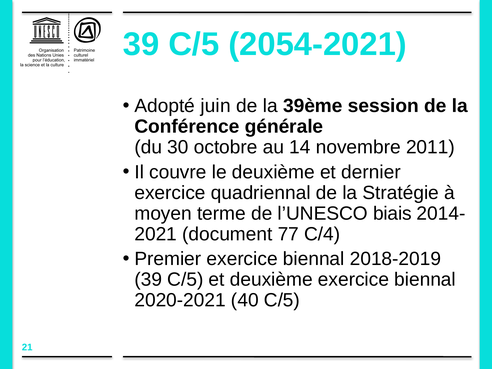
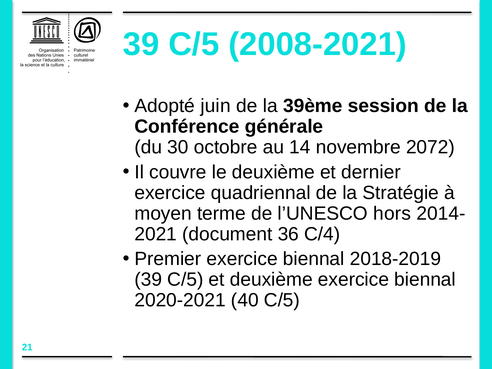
2054-2021: 2054-2021 -> 2008-2021
2011: 2011 -> 2072
biais: biais -> hors
77: 77 -> 36
